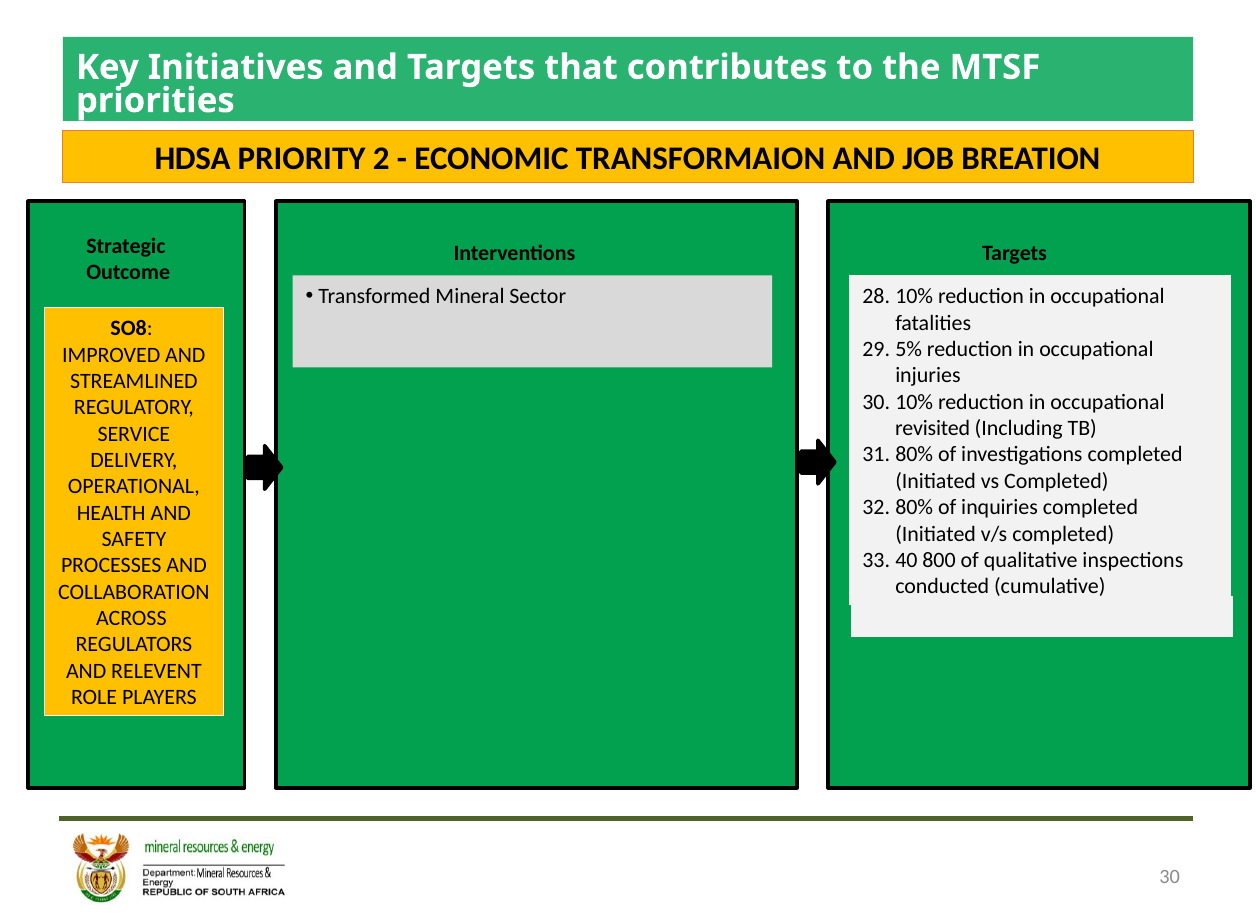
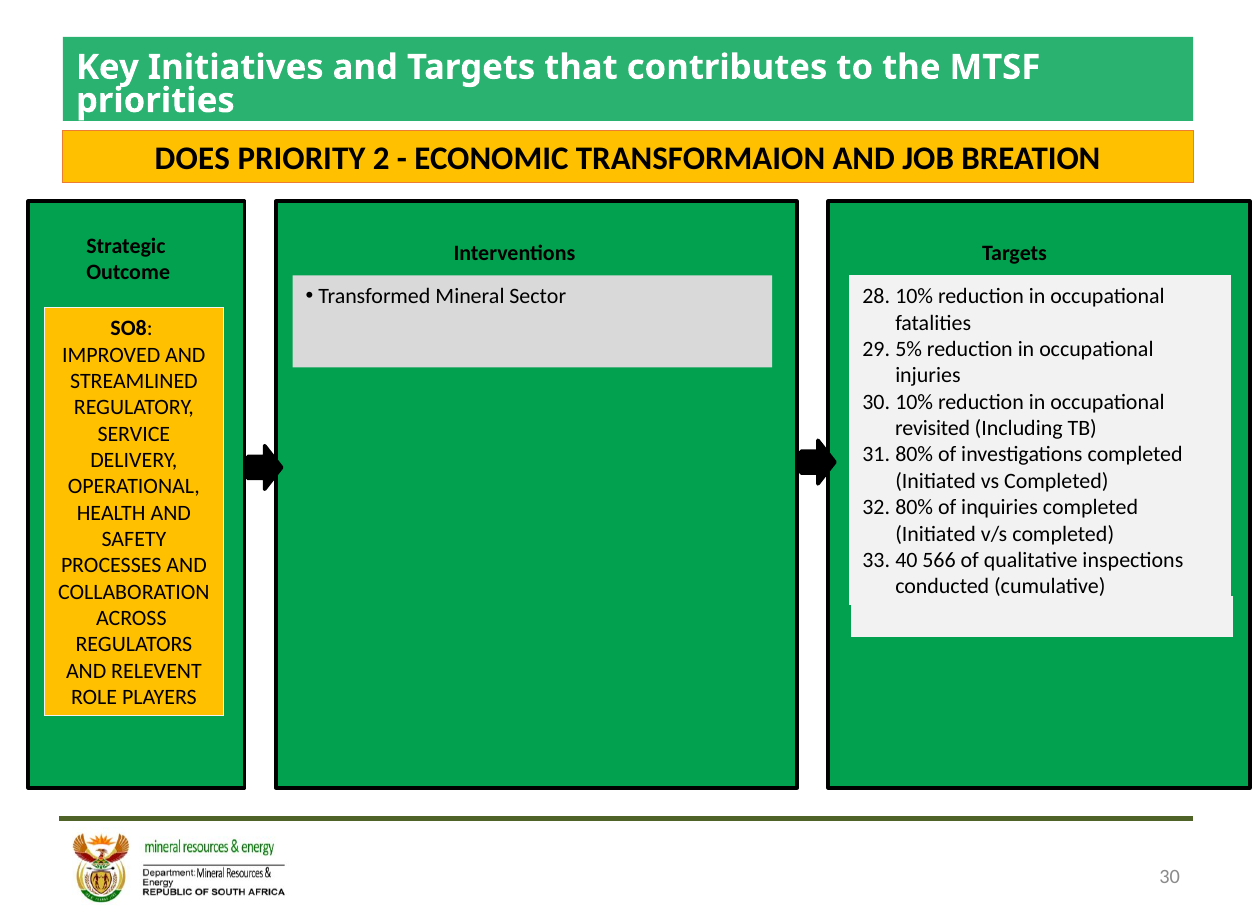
HDSA: HDSA -> DOES
800: 800 -> 566
